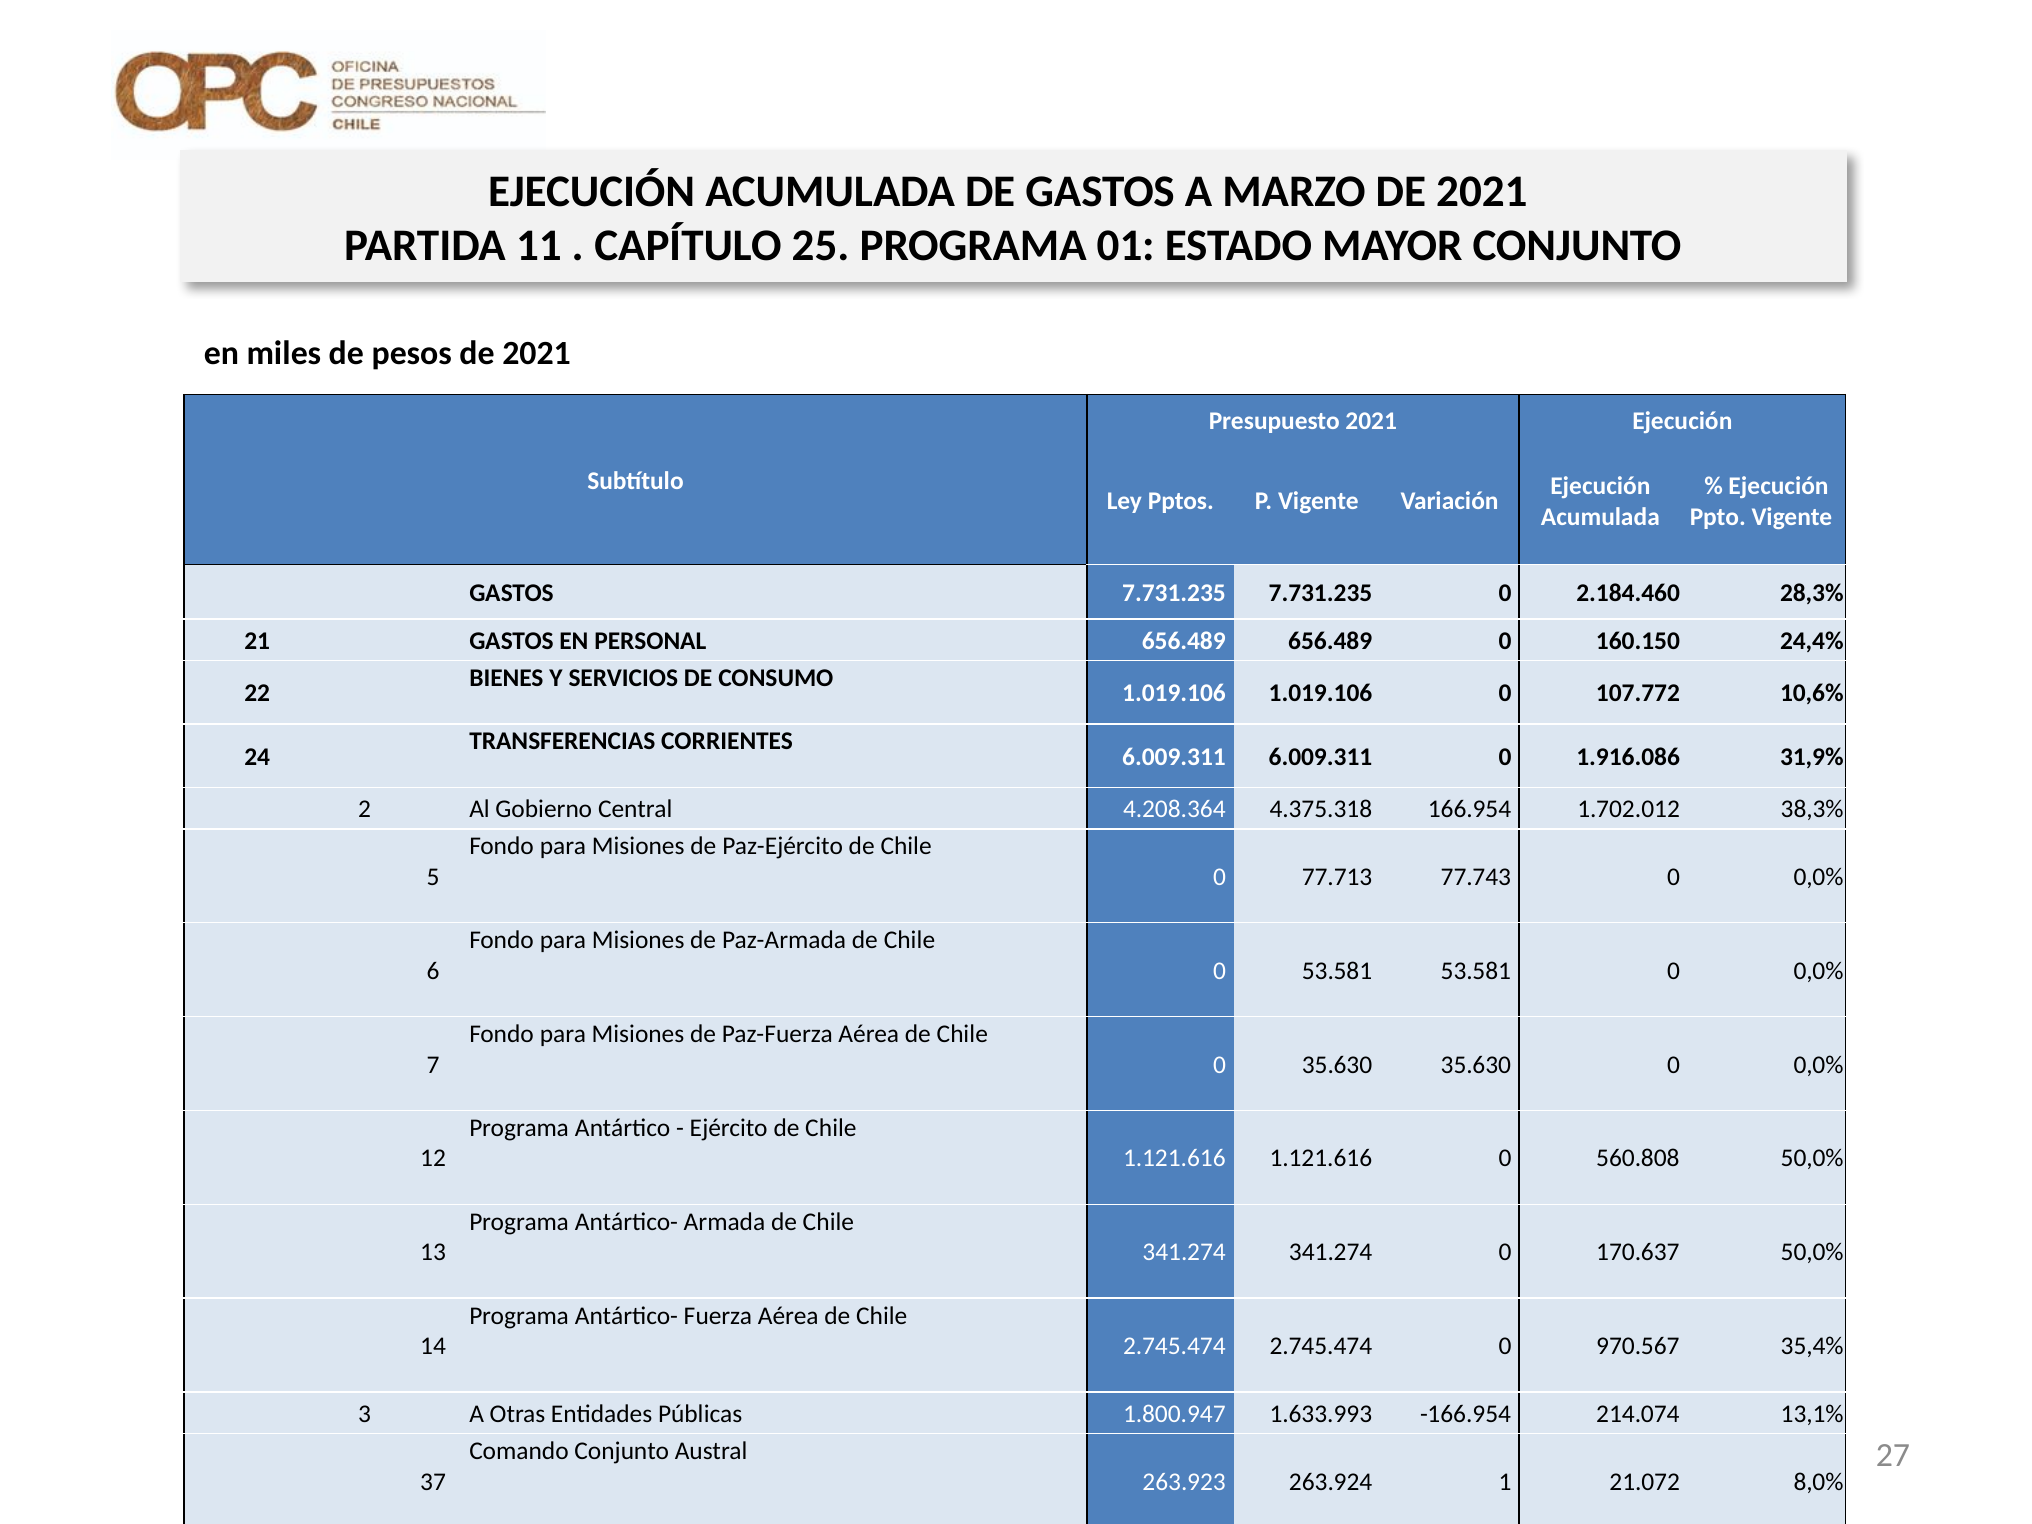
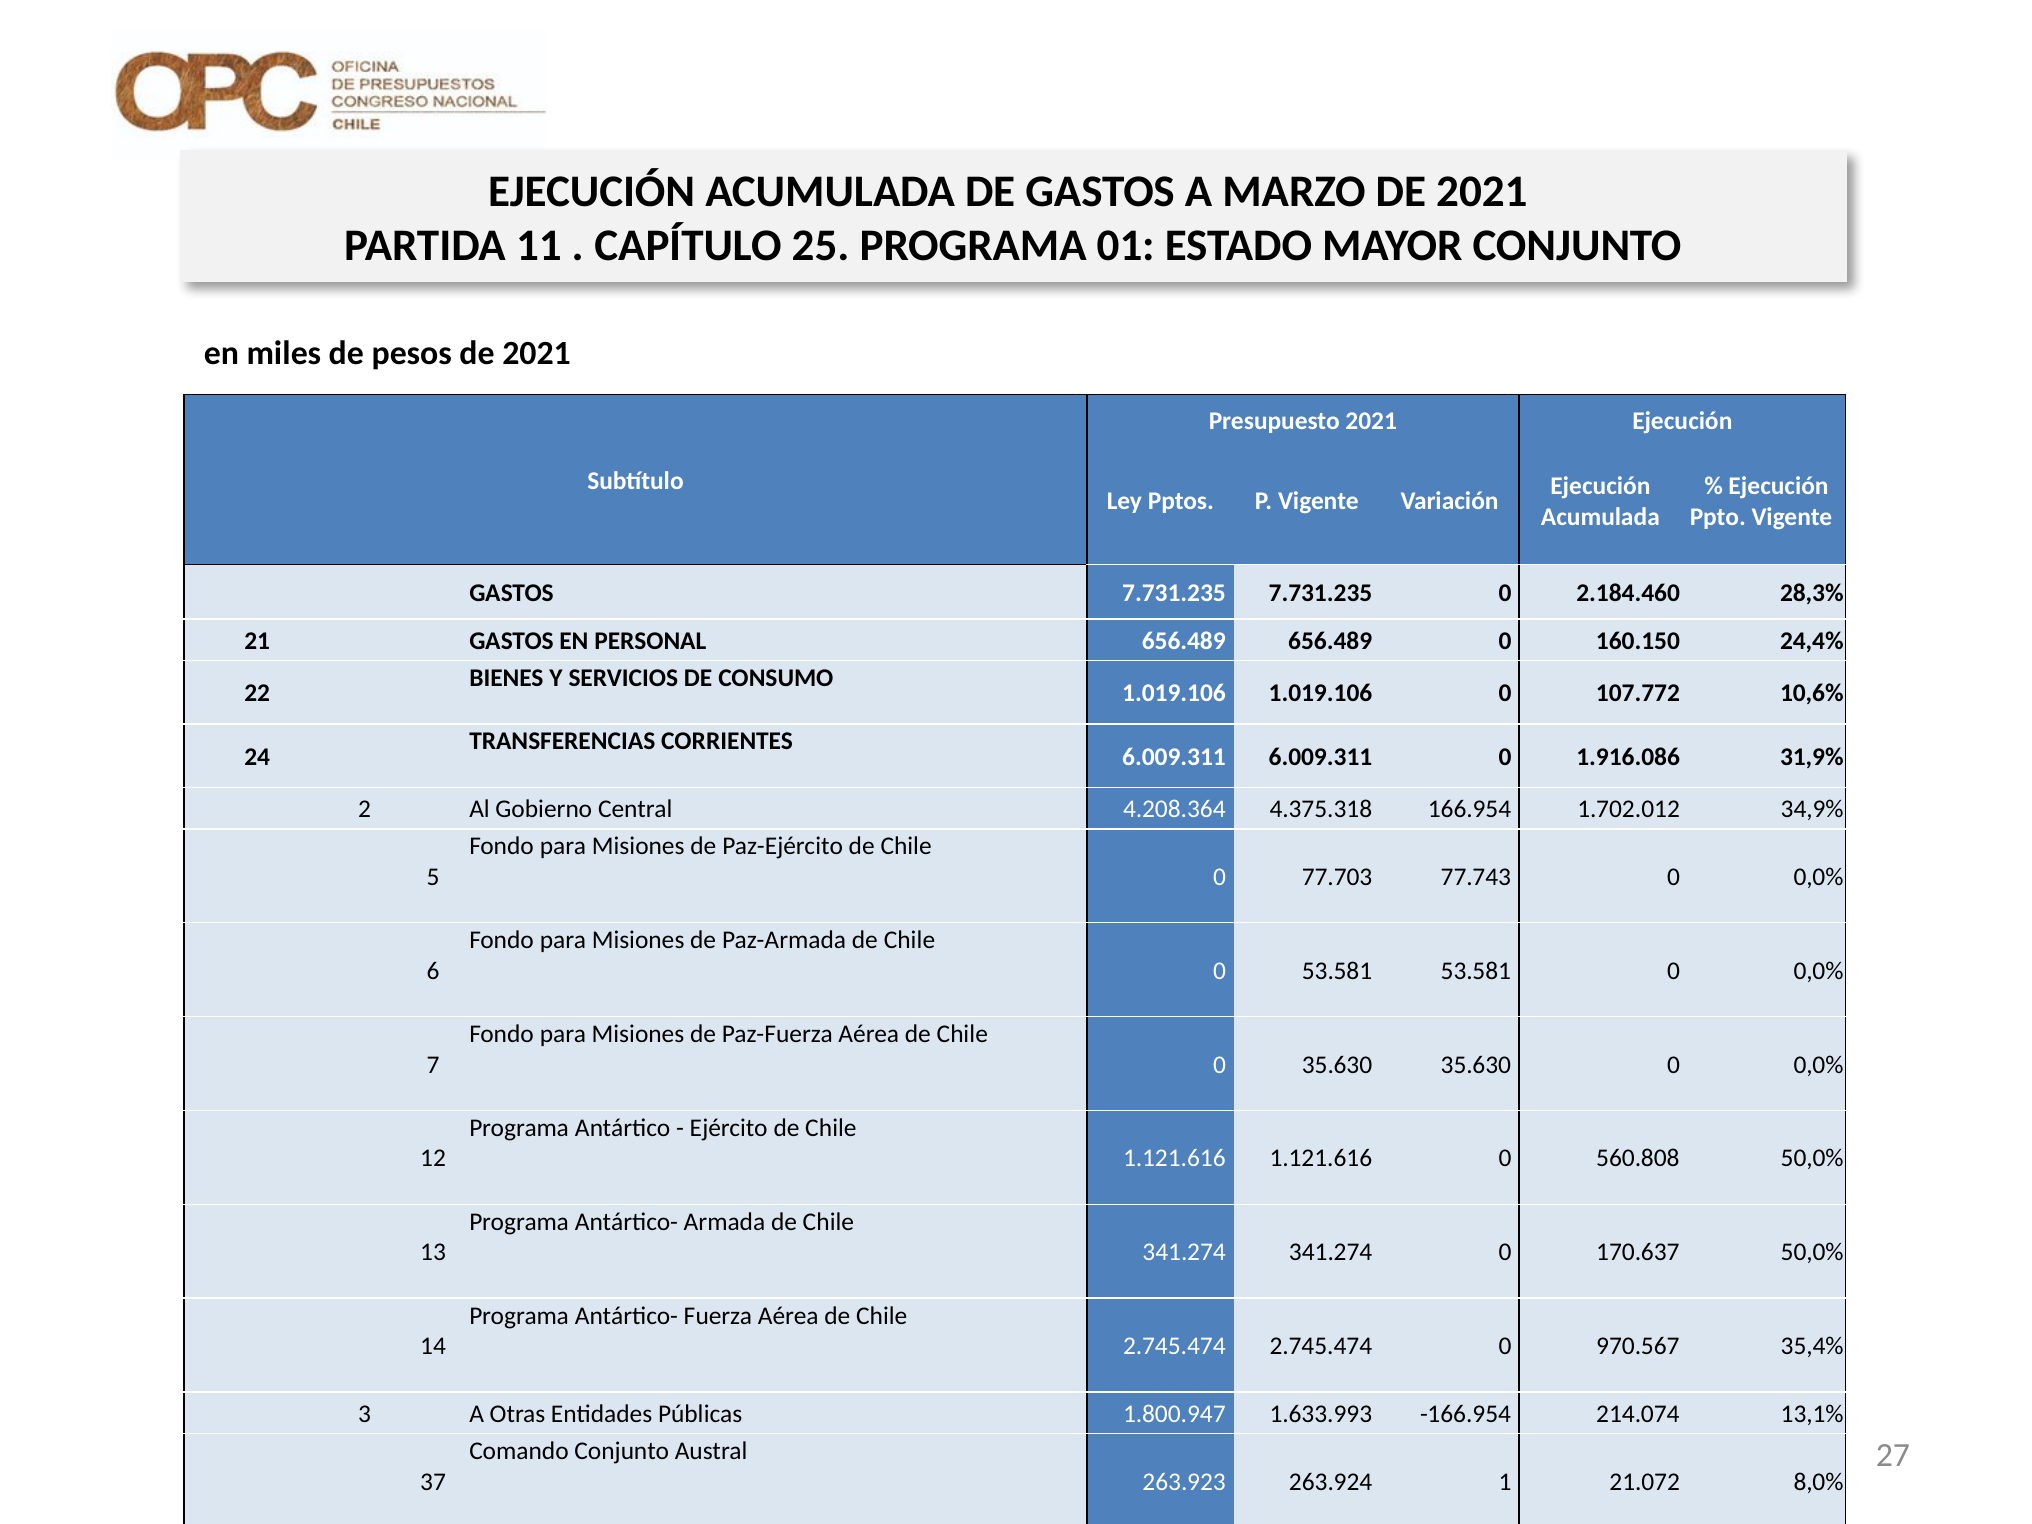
38,3%: 38,3% -> 34,9%
77.713: 77.713 -> 77.703
